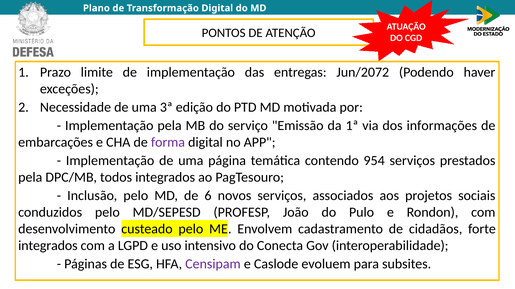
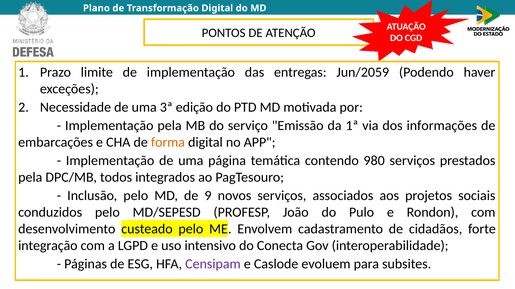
Jun/2072: Jun/2072 -> Jun/2059
forma colour: purple -> orange
954: 954 -> 980
6: 6 -> 9
integrados at (48, 246): integrados -> integração
